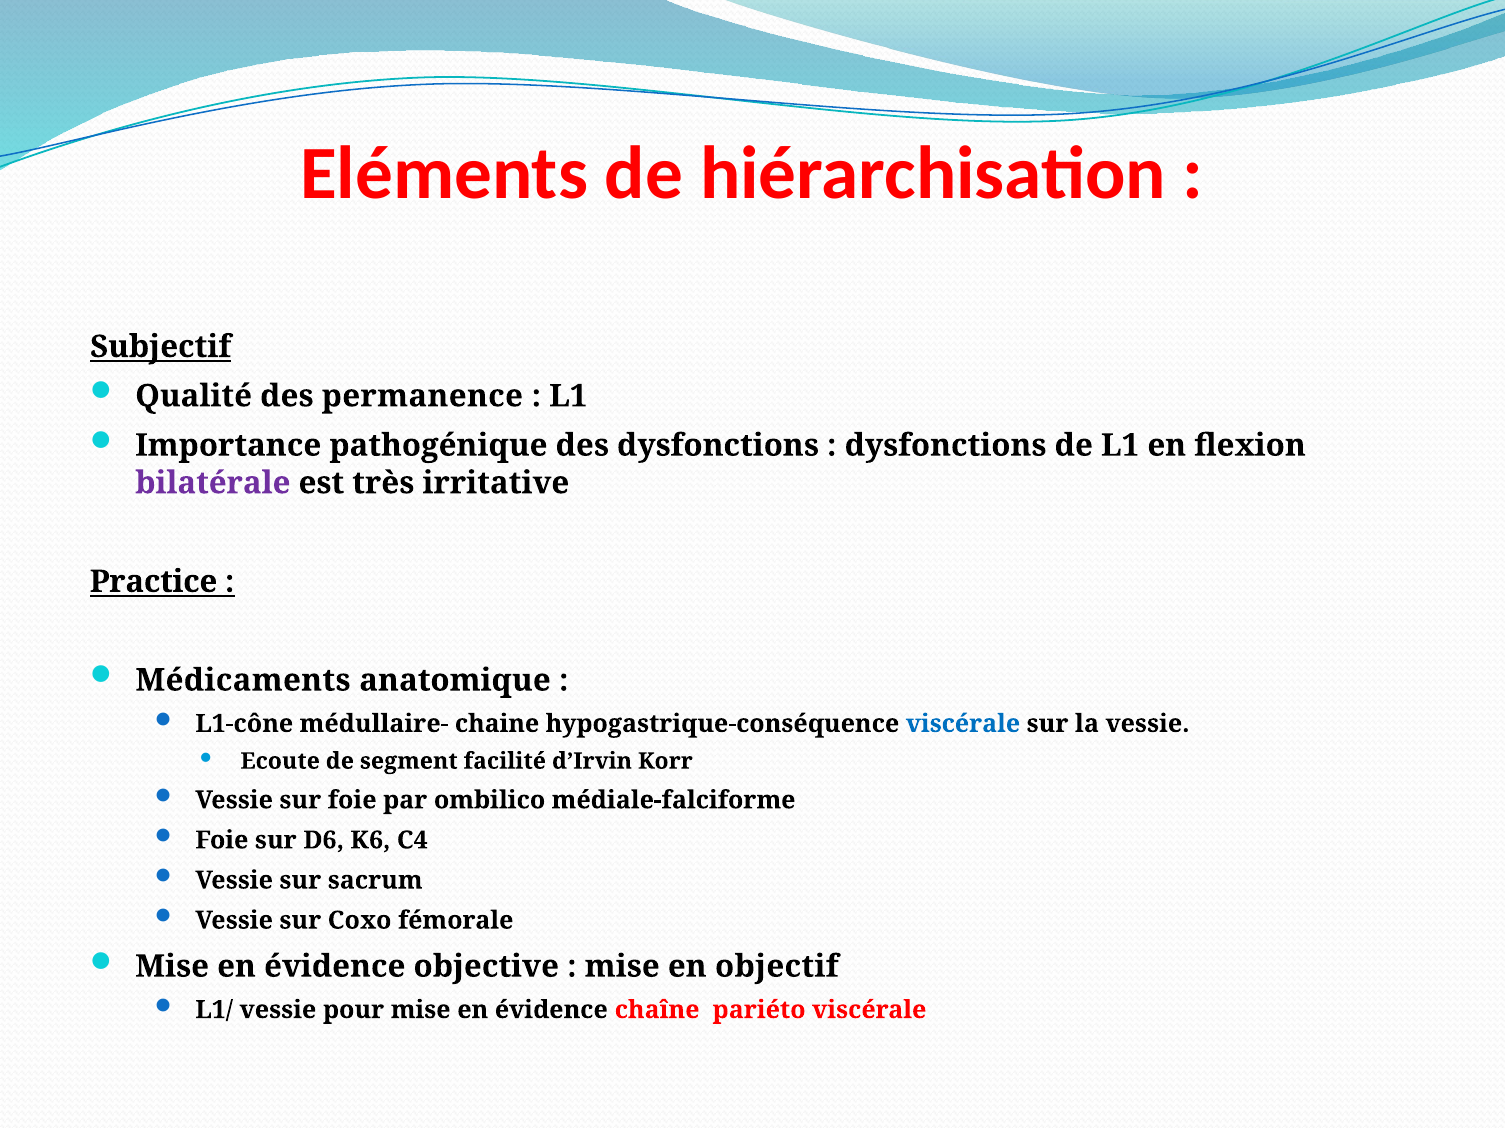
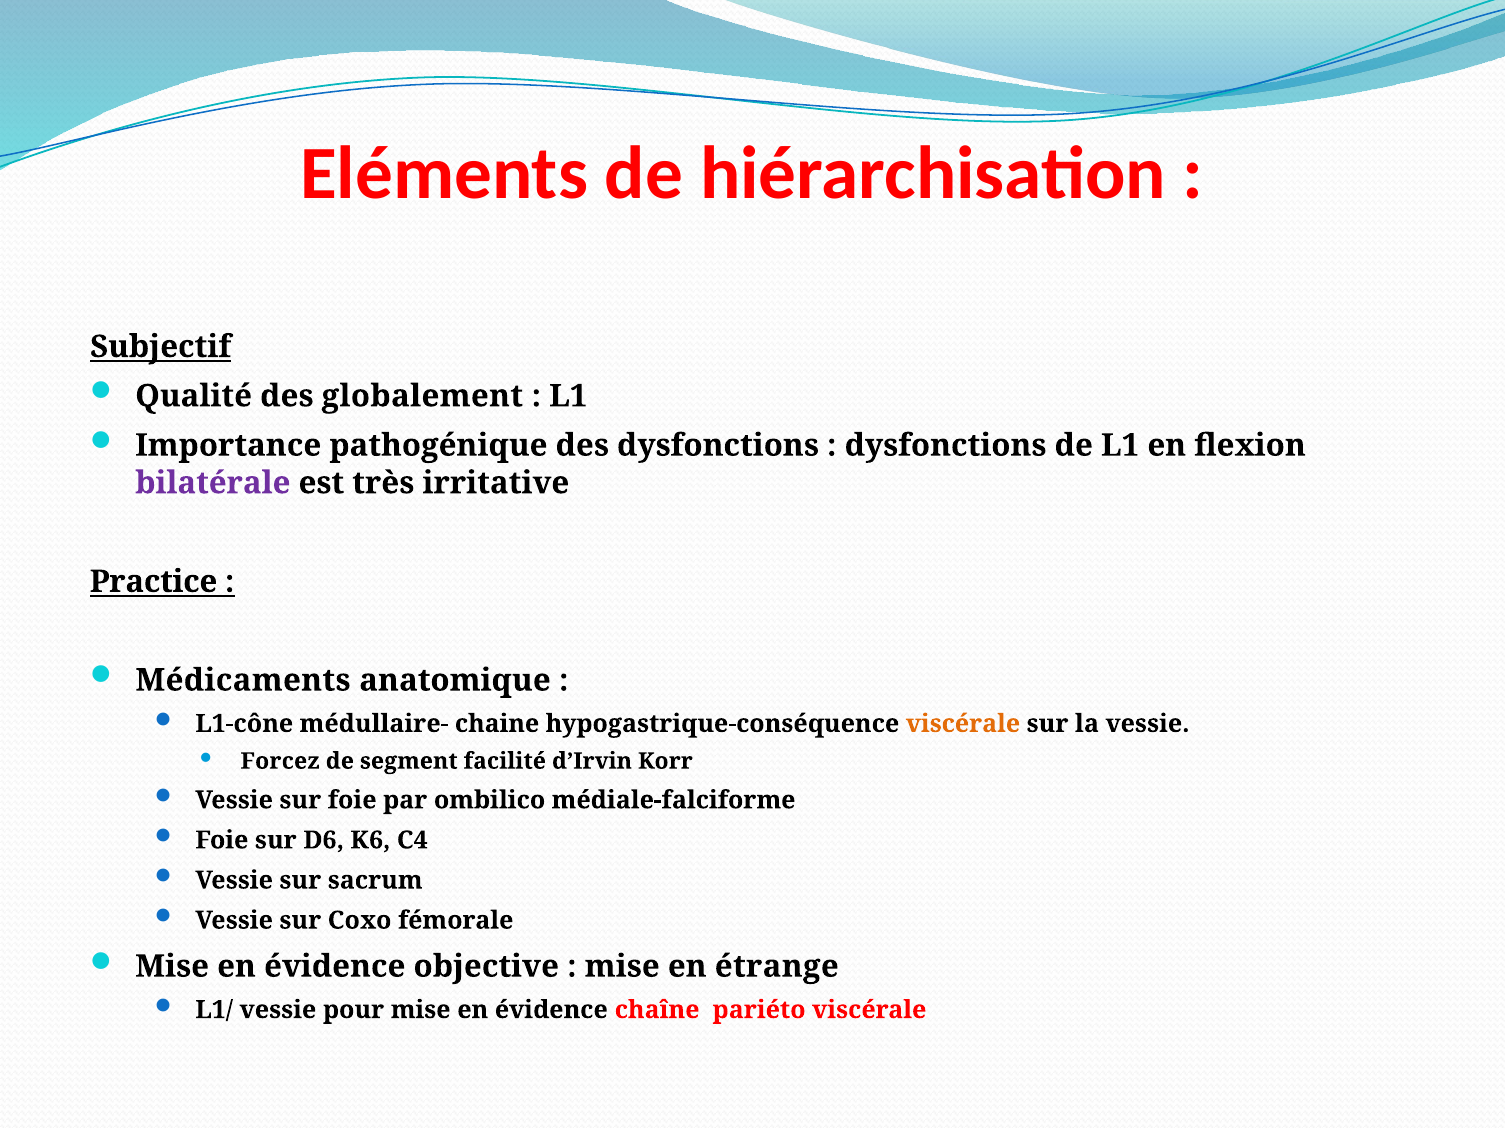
permanence: permanence -> globalement
viscérale at (963, 724) colour: blue -> orange
Ecoute: Ecoute -> Forcez
objectif: objectif -> étrange
